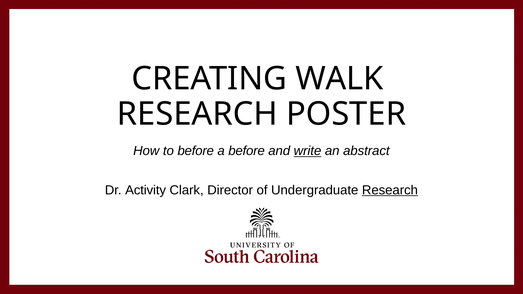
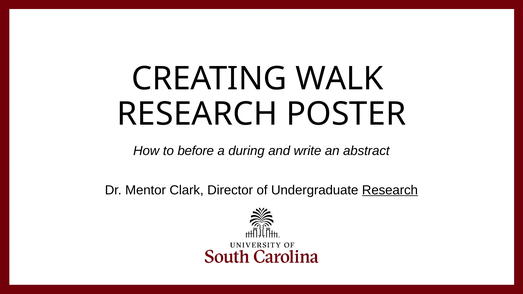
a before: before -> during
write underline: present -> none
Activity: Activity -> Mentor
